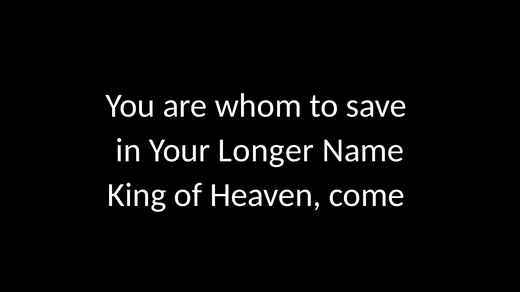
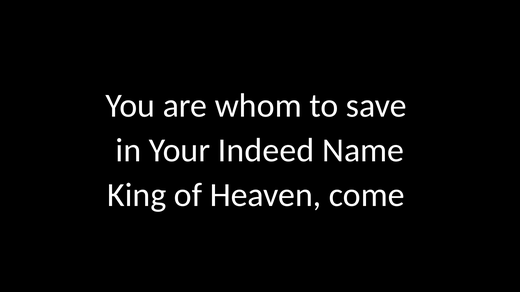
Longer: Longer -> Indeed
